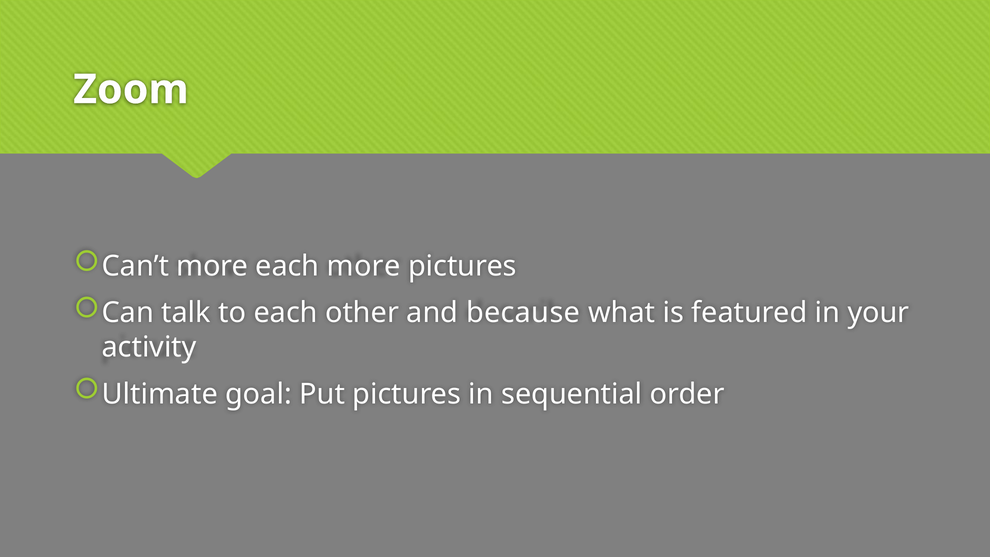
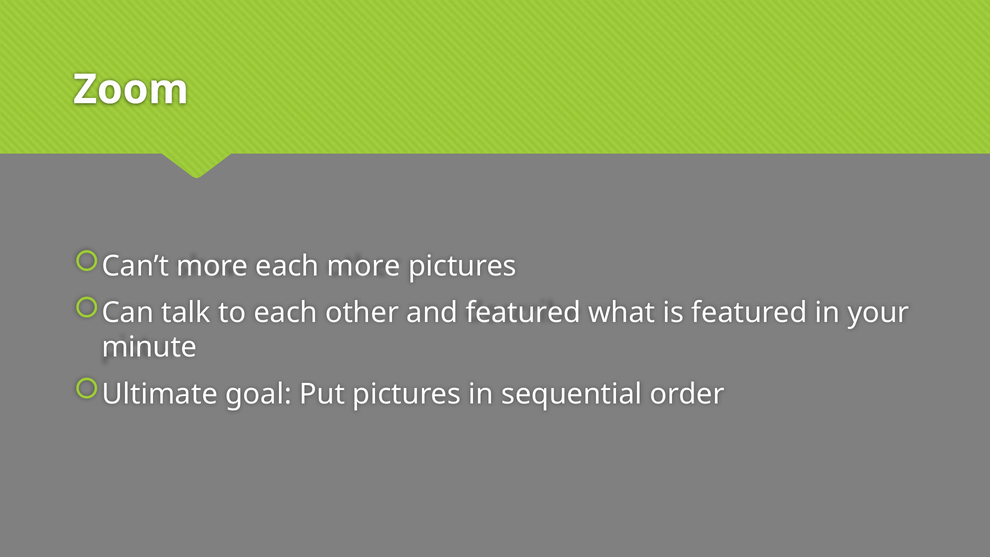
and because: because -> featured
activity: activity -> minute
